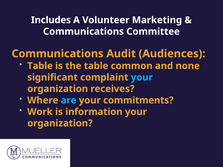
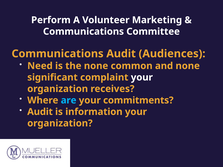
Includes: Includes -> Perform
Table at (40, 66): Table -> Need
the table: table -> none
your at (142, 77) colour: light blue -> white
Work at (40, 112): Work -> Audit
